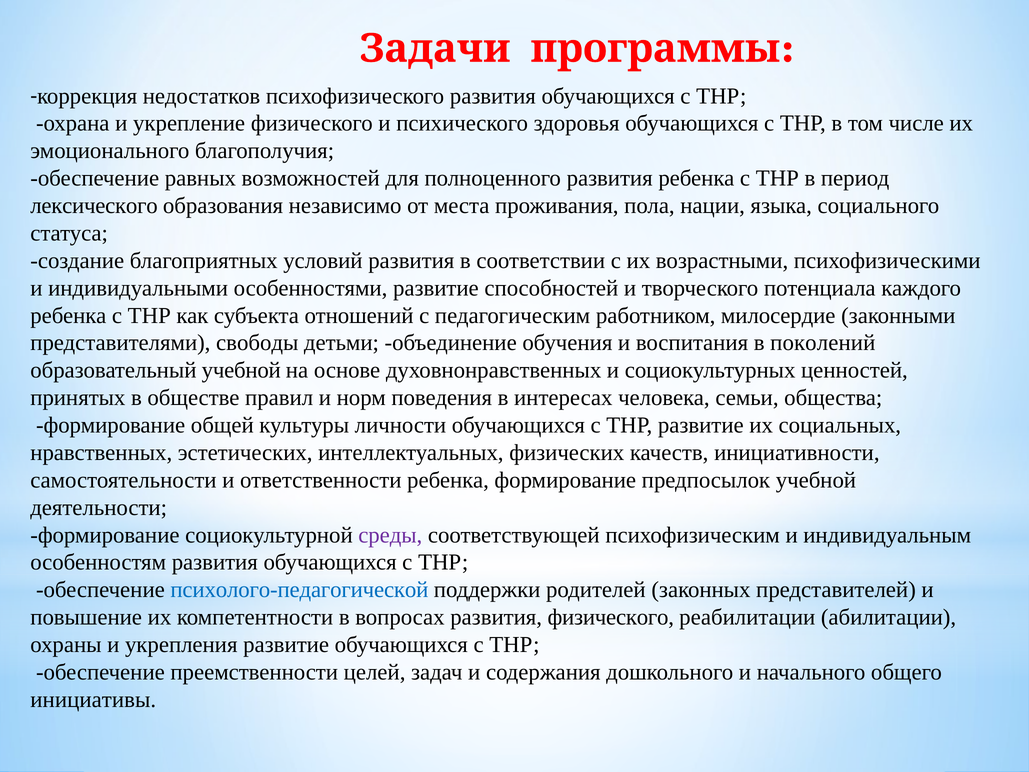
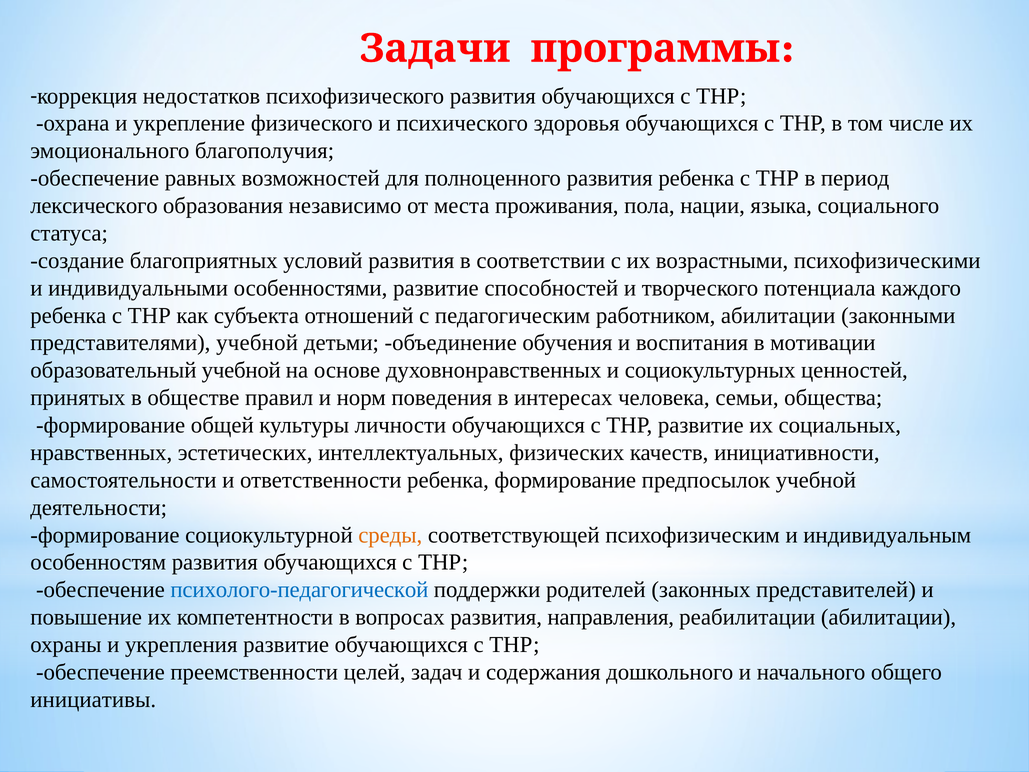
работником милосердие: милосердие -> абилитации
представителями свободы: свободы -> учебной
поколений: поколений -> мотивации
среды colour: purple -> orange
развития физического: физического -> направления
